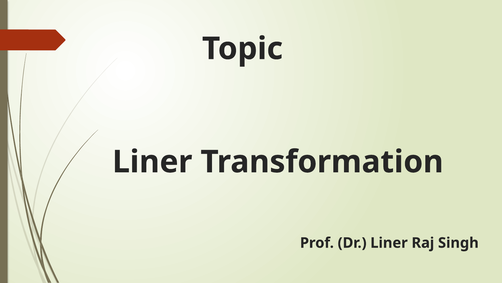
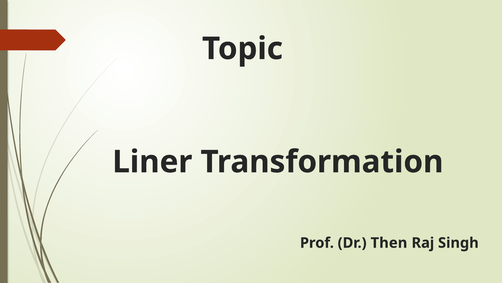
Dr Liner: Liner -> Then
